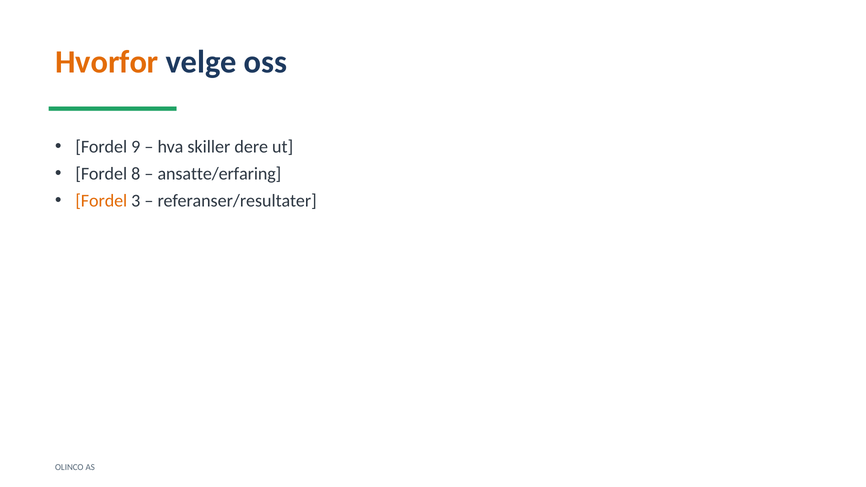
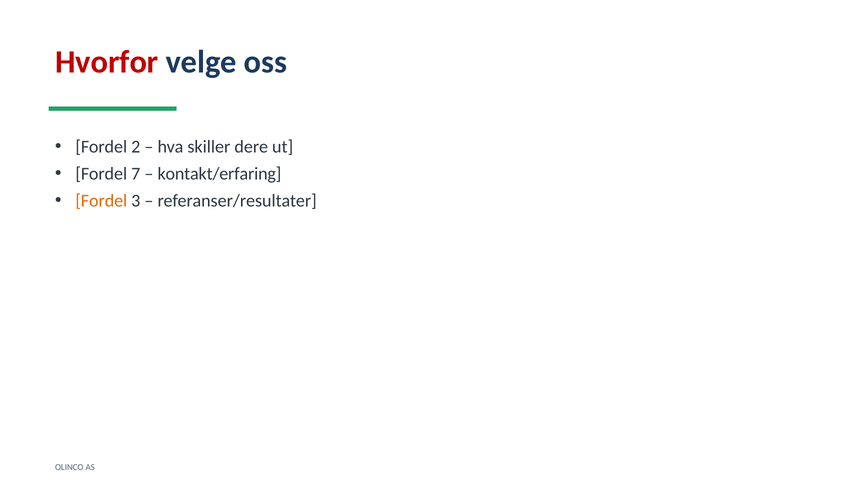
Hvorfor colour: orange -> red
9: 9 -> 2
8: 8 -> 7
ansatte/erfaring: ansatte/erfaring -> kontakt/erfaring
